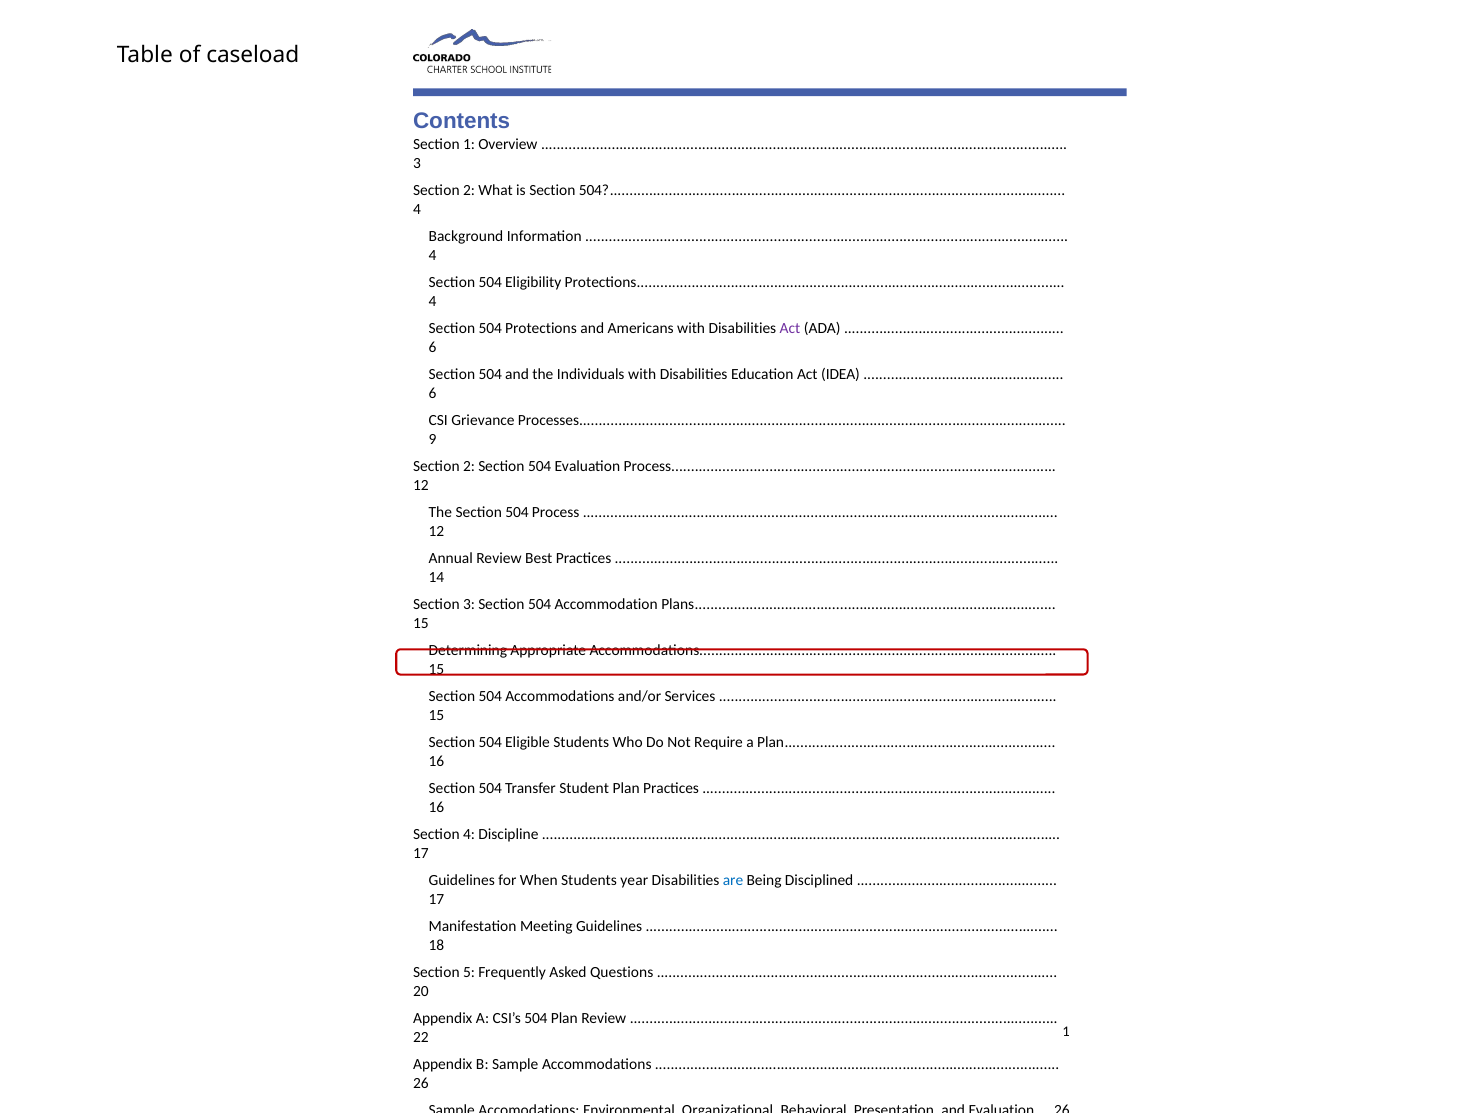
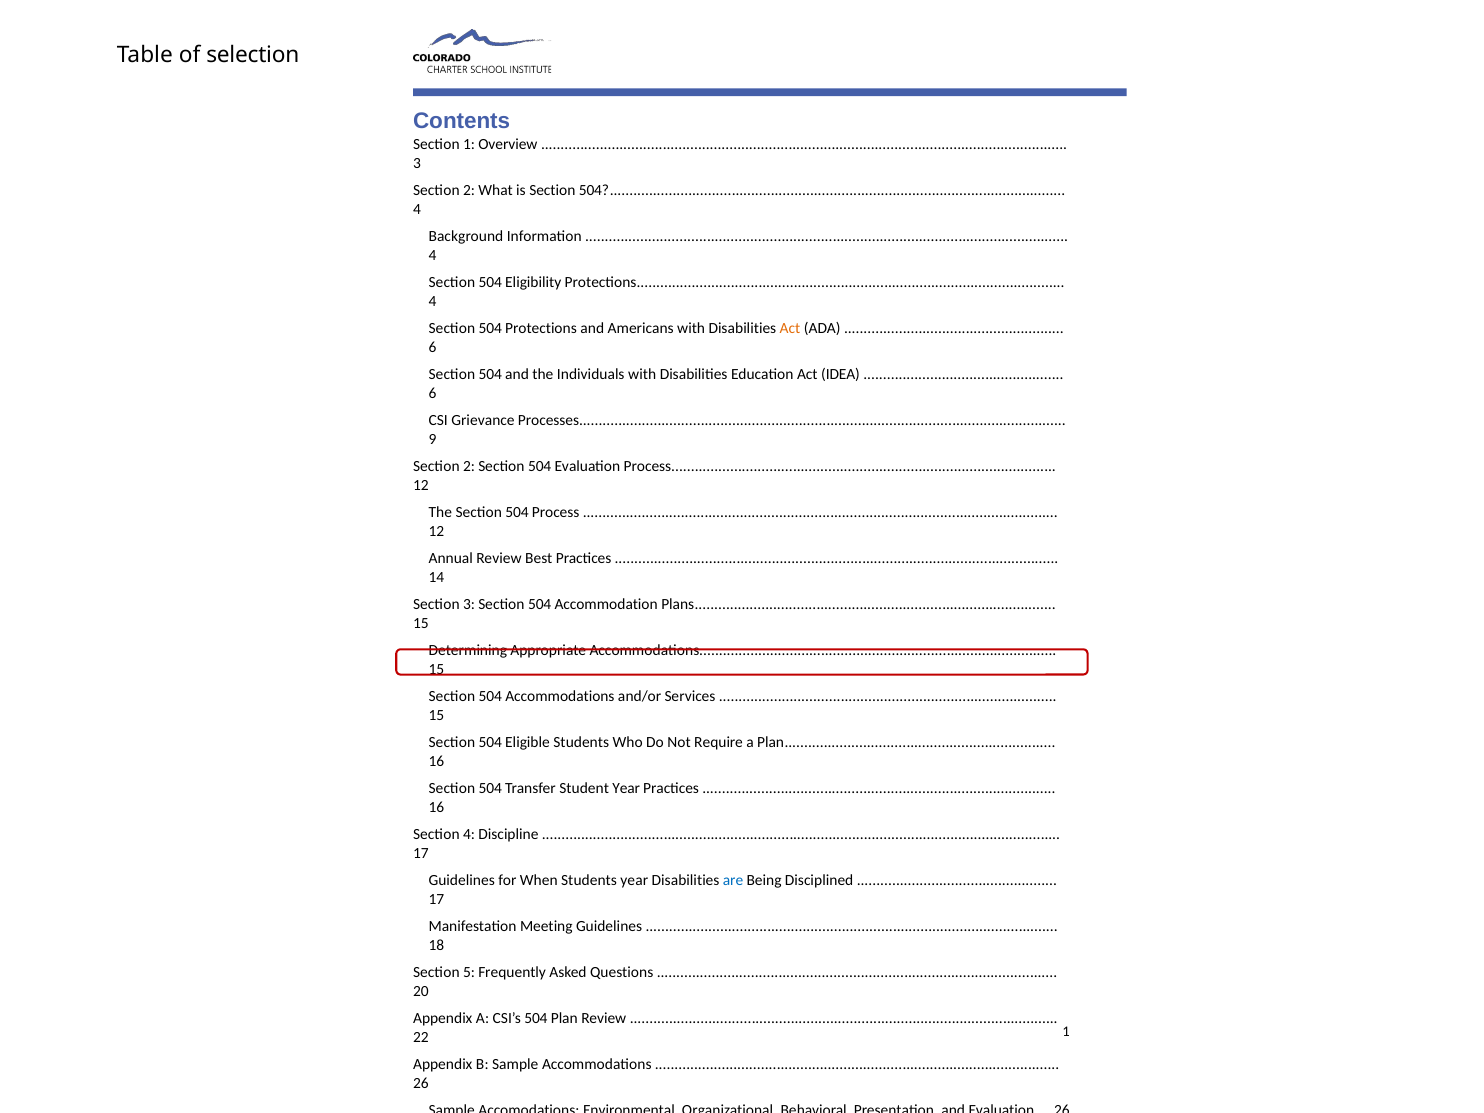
caseload: caseload -> selection
Act at (790, 328) colour: purple -> orange
Student Plan: Plan -> Year
